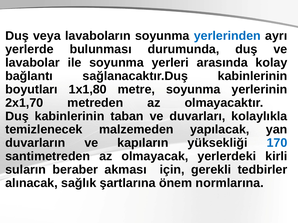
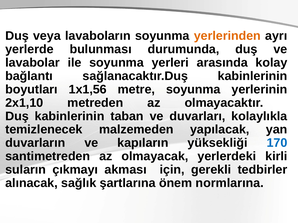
yerlerinden colour: blue -> orange
1x1,80: 1x1,80 -> 1x1,56
2x1,70: 2x1,70 -> 2x1,10
beraber: beraber -> çıkmayı
